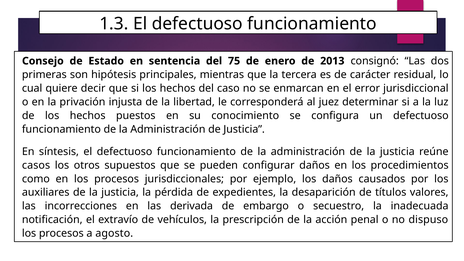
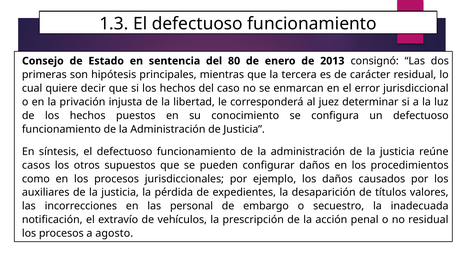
75: 75 -> 80
derivada: derivada -> personal
no dispuso: dispuso -> residual
